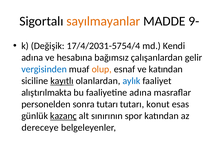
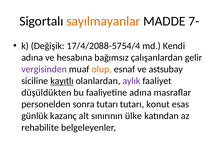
9-: 9- -> 7-
17/4/2031-5754/4: 17/4/2031-5754/4 -> 17/4/2088-5754/4
vergisinden colour: blue -> purple
ve katından: katından -> astsubay
aylık colour: blue -> purple
alıştırılmakta: alıştırılmakta -> düşüldükten
kazanç underline: present -> none
spor: spor -> ülke
dereceye: dereceye -> rehabilite
